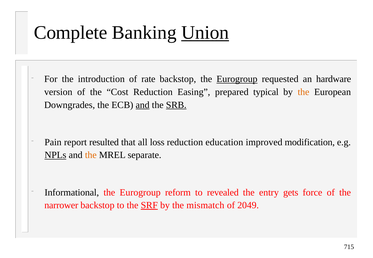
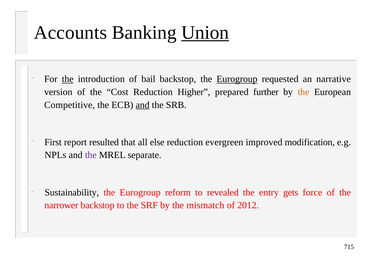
Complete: Complete -> Accounts
the at (68, 79) underline: none -> present
rate: rate -> bail
hardware: hardware -> narrative
Easing: Easing -> Higher
typical: typical -> further
Downgrades: Downgrades -> Competitive
SRB underline: present -> none
Pain: Pain -> First
loss: loss -> else
education: education -> evergreen
NPLs underline: present -> none
the at (91, 155) colour: orange -> purple
Informational: Informational -> Sustainability
SRF underline: present -> none
2049: 2049 -> 2012
